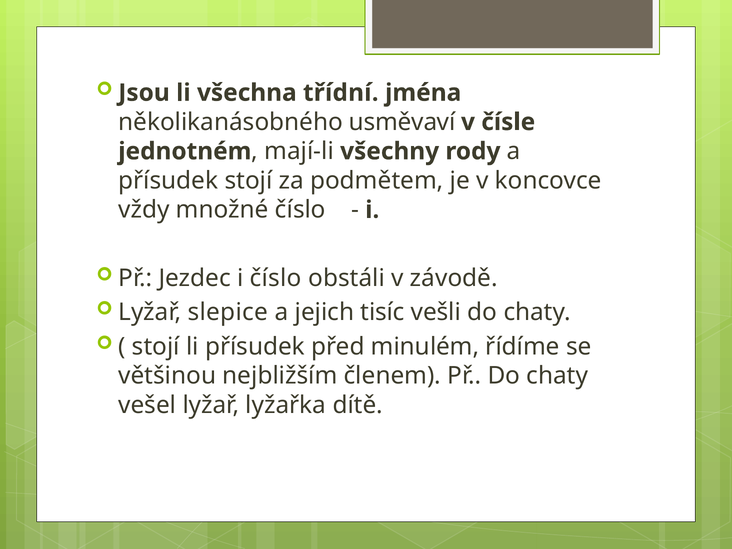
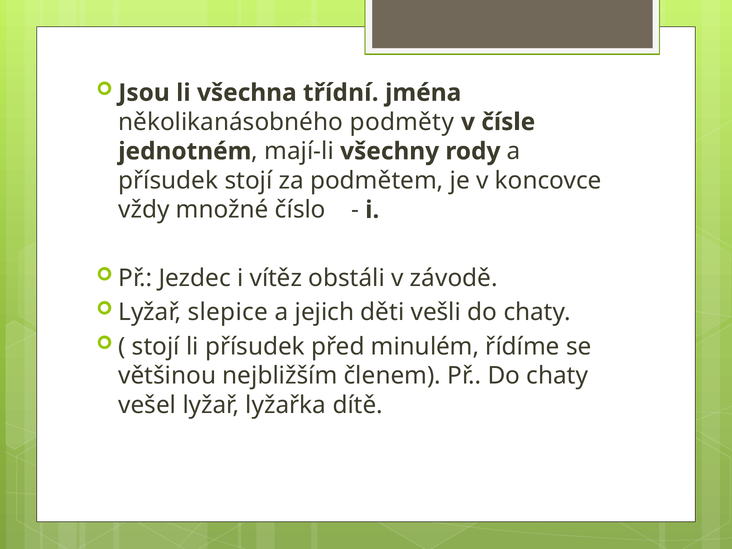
usměvaví: usměvaví -> podměty
i číslo: číslo -> vítěz
tisíc: tisíc -> děti
